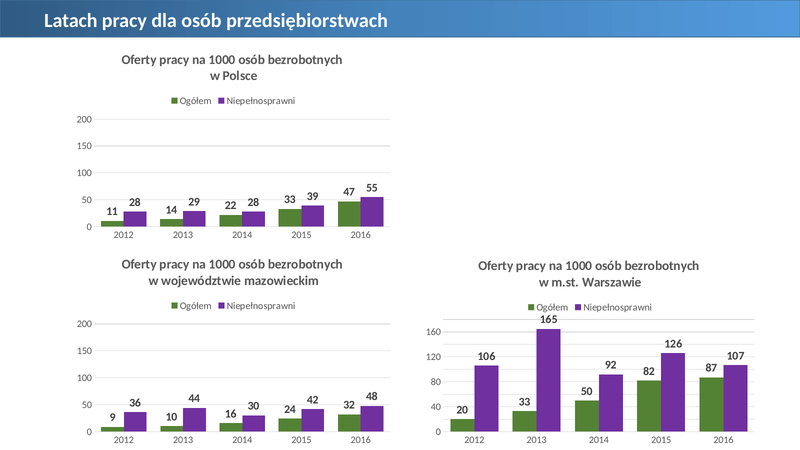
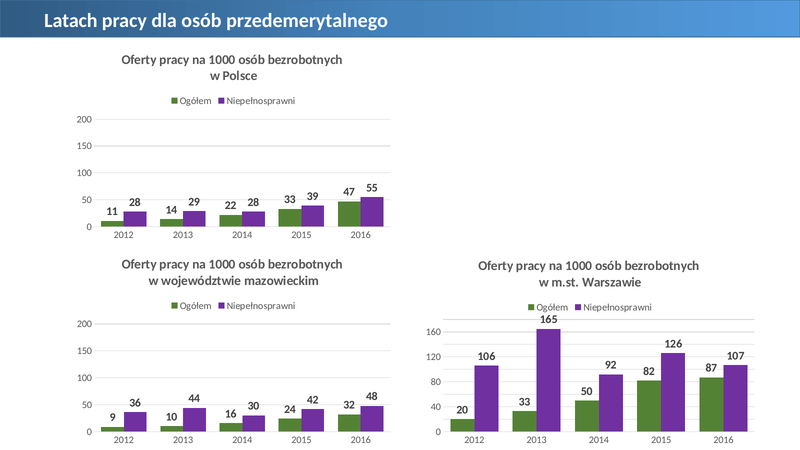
przedsiębiorstwach: przedsiębiorstwach -> przedemerytalnego
